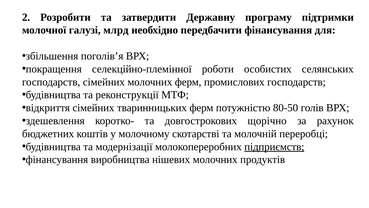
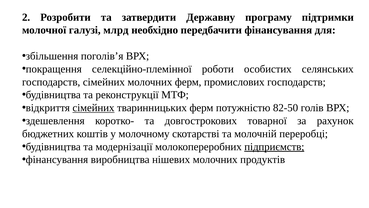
сімейних at (93, 108) underline: none -> present
80-50: 80-50 -> 82-50
щорічно: щорічно -> товарної
